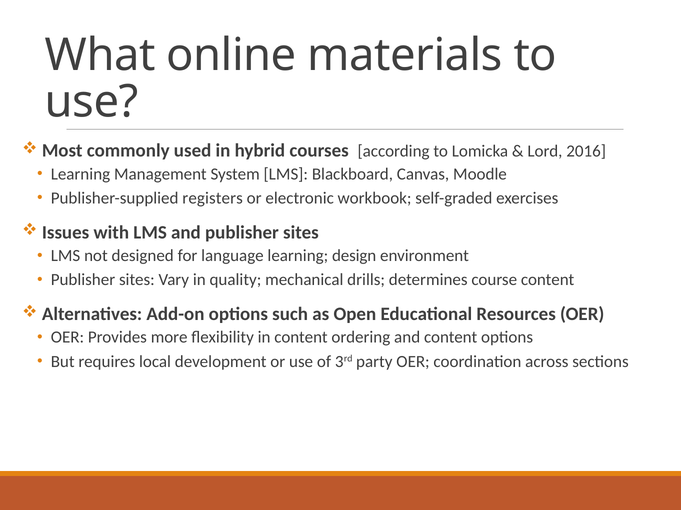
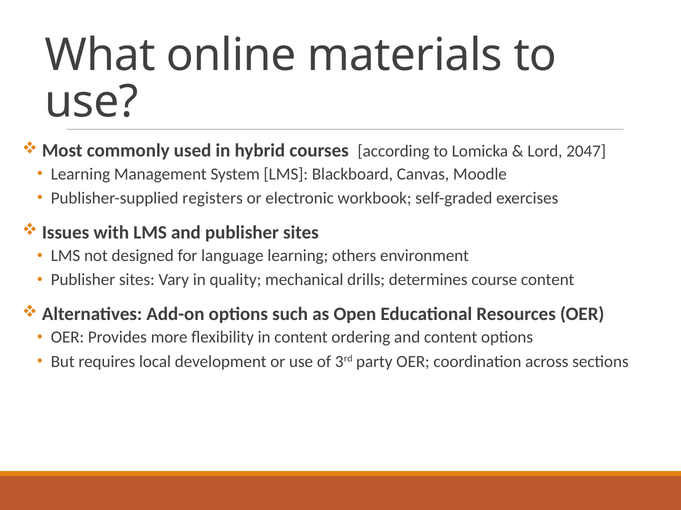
2016: 2016 -> 2047
design: design -> others
